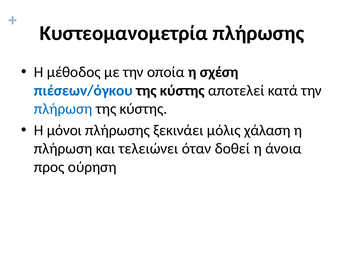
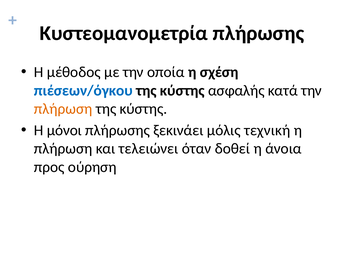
αποτελεί: αποτελεί -> ασφαλής
πλήρωση at (63, 109) colour: blue -> orange
χάλαση: χάλαση -> τεχνική
